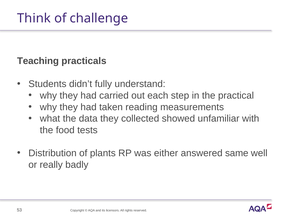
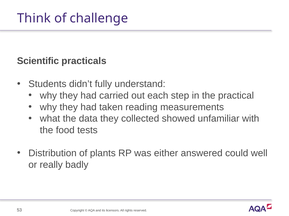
Teaching: Teaching -> Scientific
same: same -> could
